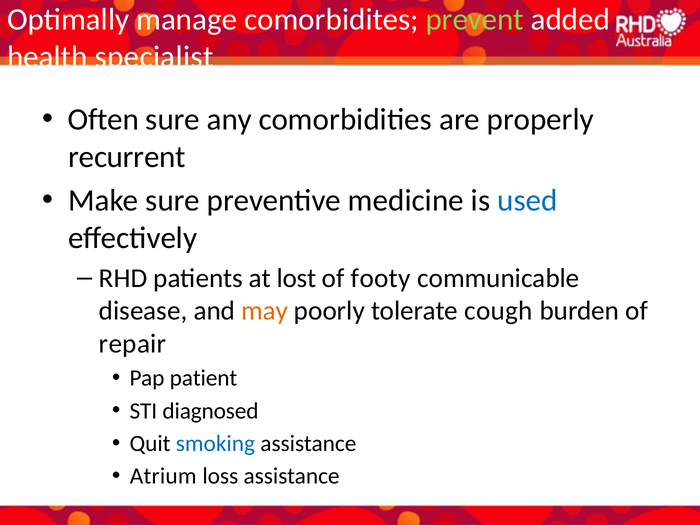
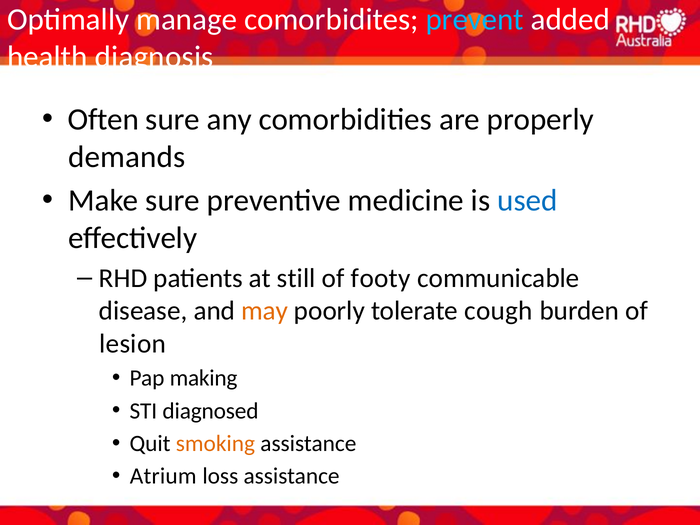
prevent colour: light green -> light blue
specialist: specialist -> diagnosis
recurrent: recurrent -> demands
lost: lost -> still
repair: repair -> lesion
patient: patient -> making
smoking colour: blue -> orange
